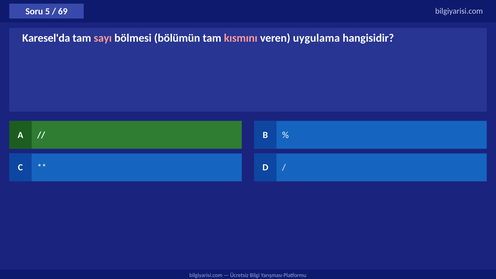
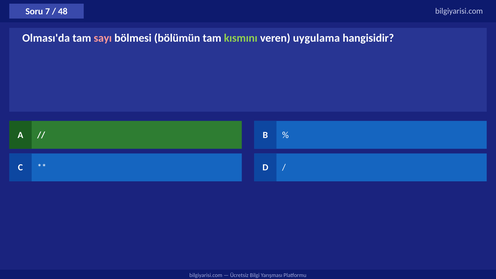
5: 5 -> 7
69: 69 -> 48
Karesel'da: Karesel'da -> Olması'da
kısmını colour: pink -> light green
